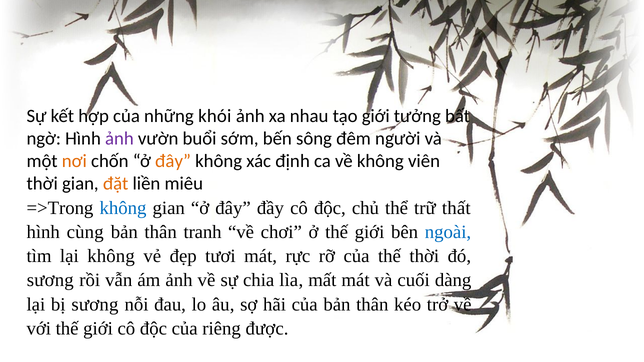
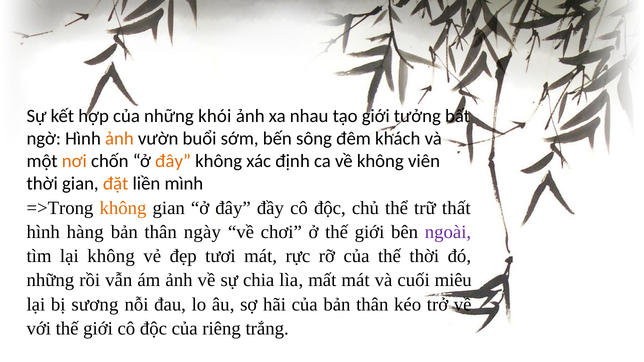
ảnh at (119, 139) colour: purple -> orange
người: người -> khách
miêu: miêu -> mình
không at (123, 208) colour: blue -> orange
cùng: cùng -> hàng
tranh: tranh -> ngày
ngoài colour: blue -> purple
sương at (50, 280): sương -> những
dàng: dàng -> miêu
được: được -> trắng
